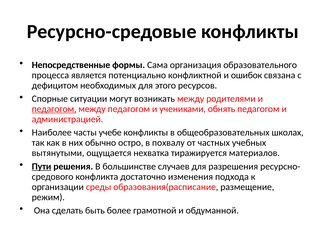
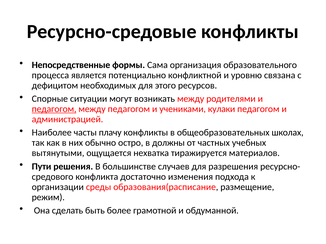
ошибок: ошибок -> уровню
обнять: обнять -> кулаки
учебе: учебе -> плачу
похвалу: похвалу -> должны
Пути underline: present -> none
